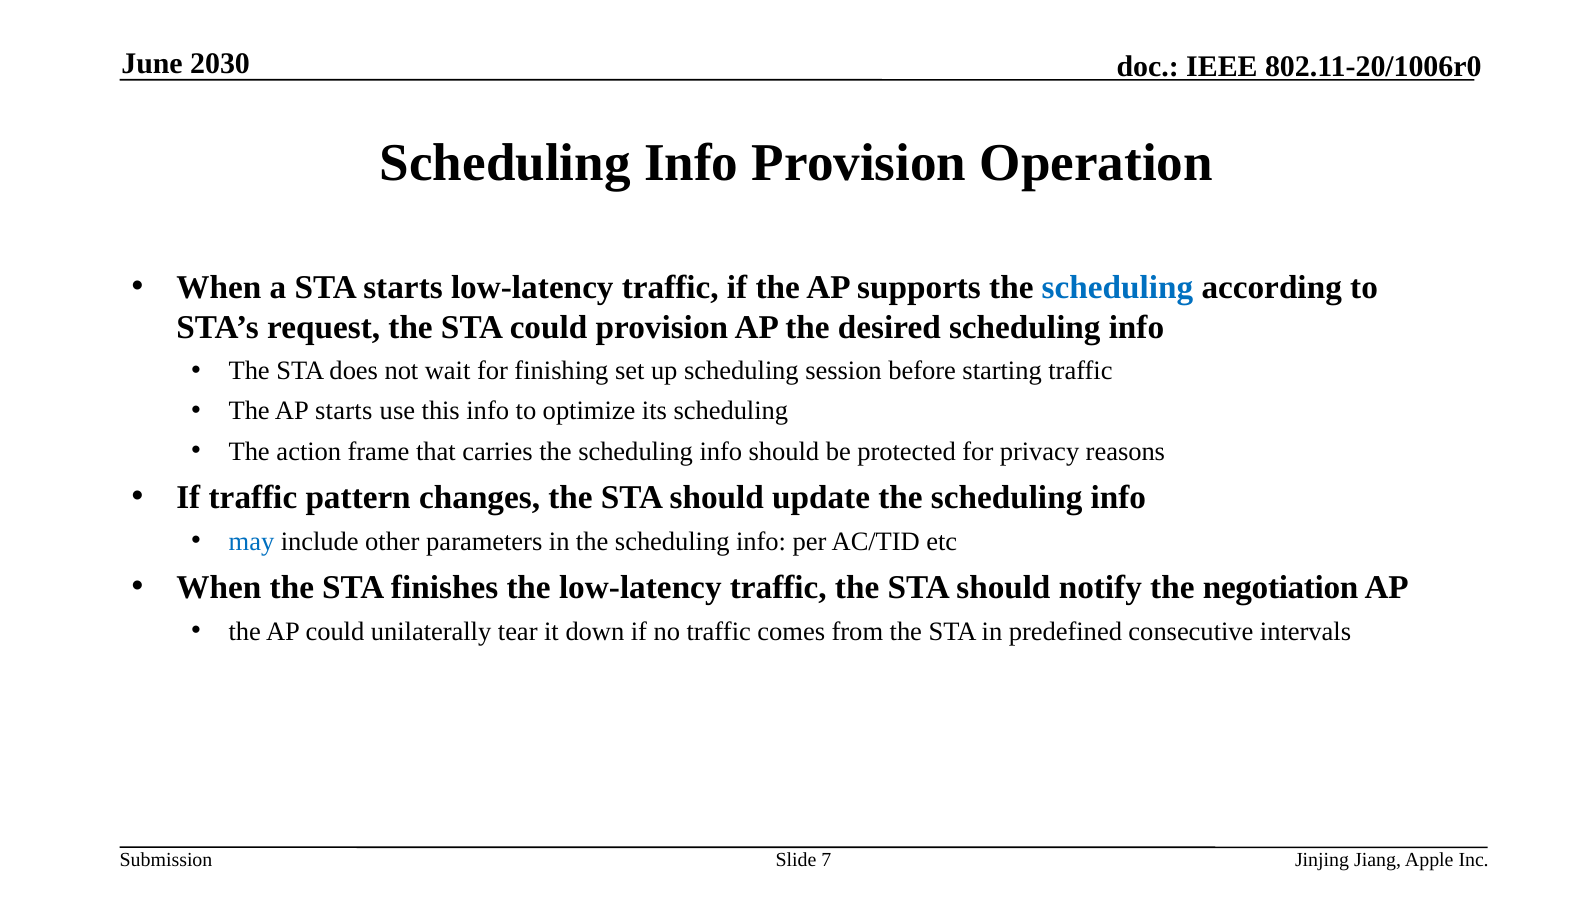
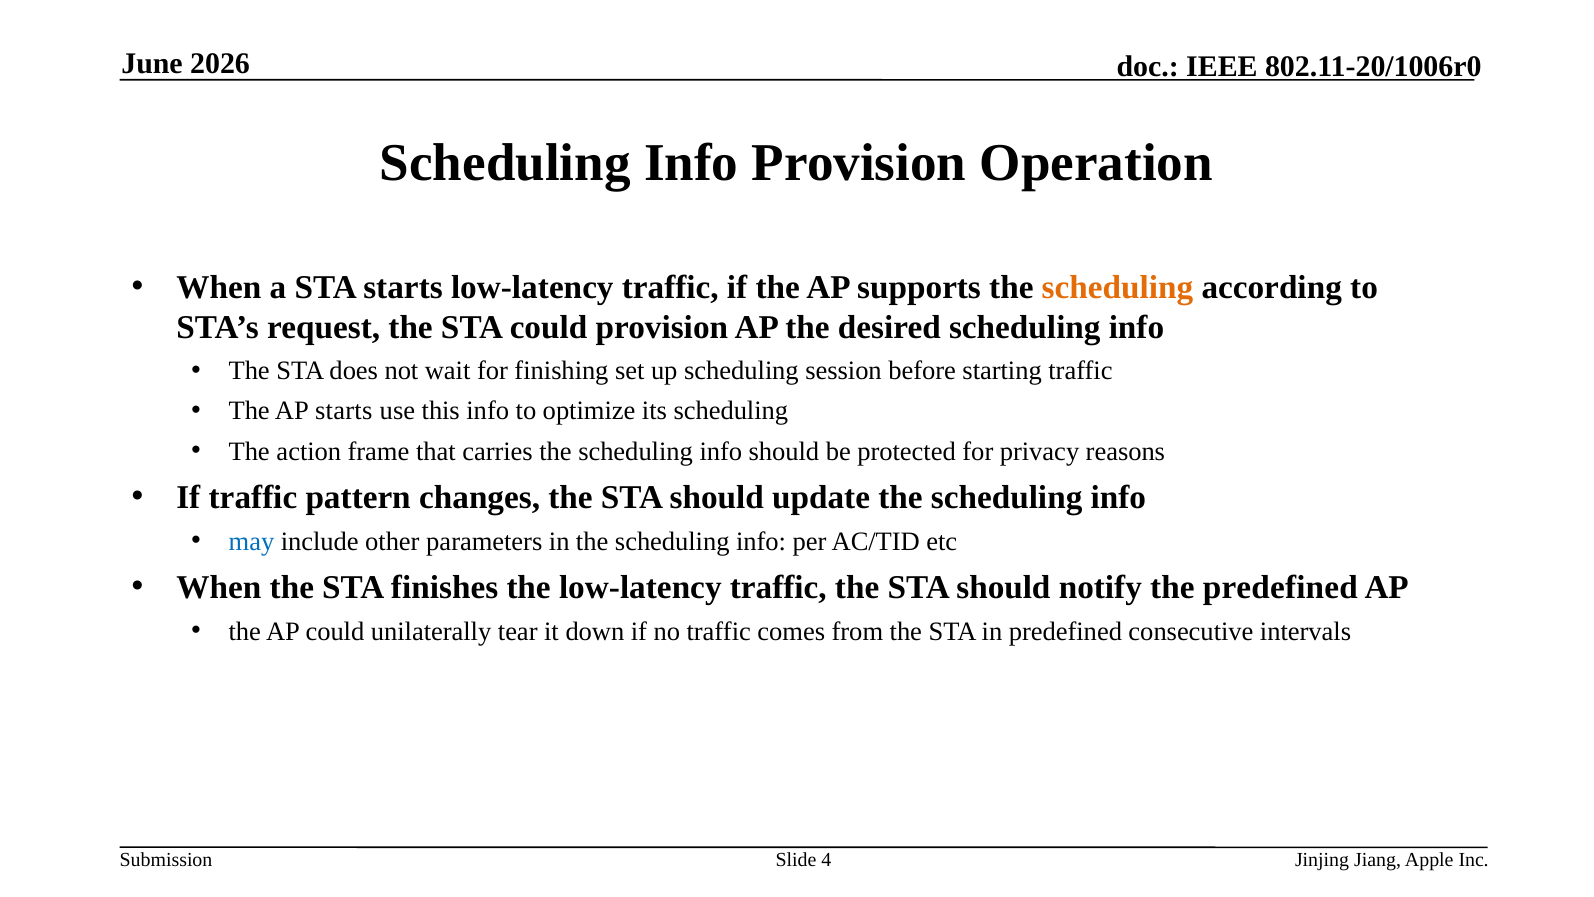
2030: 2030 -> 2026
scheduling at (1117, 287) colour: blue -> orange
the negotiation: negotiation -> predefined
7: 7 -> 4
